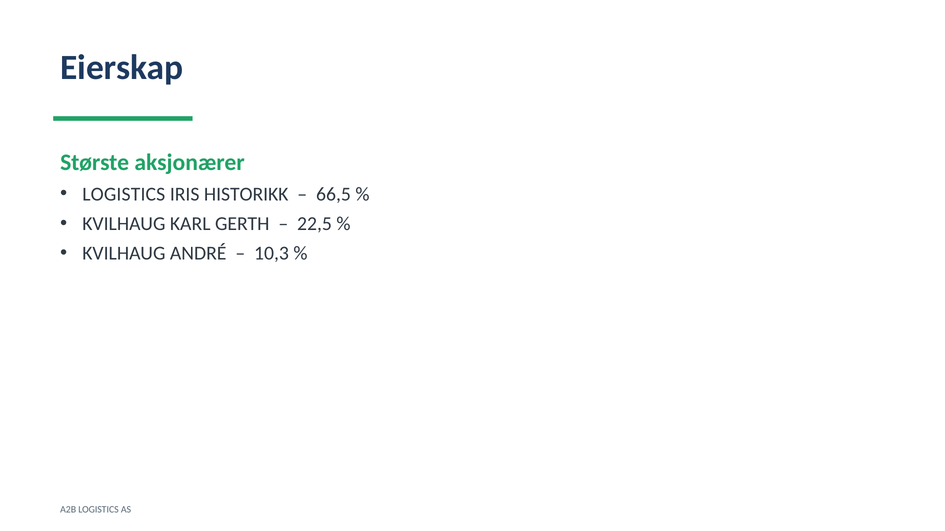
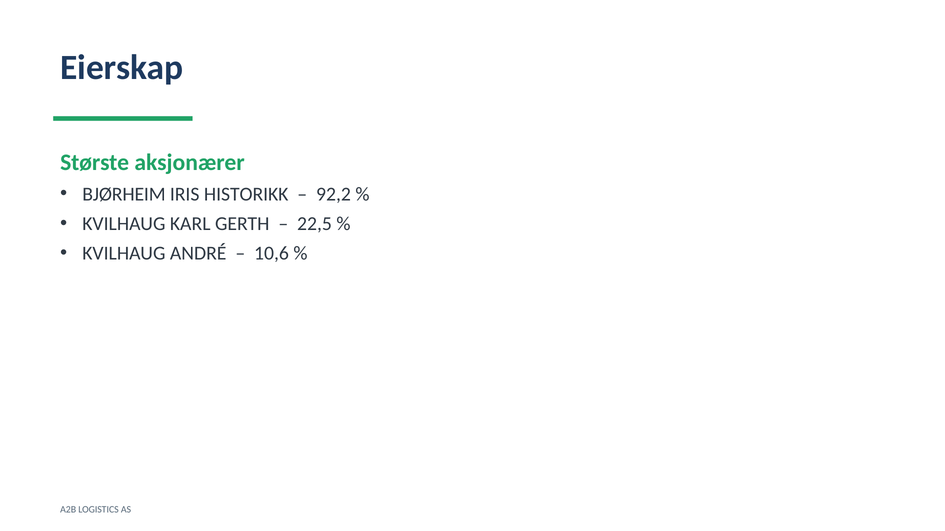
LOGISTICS at (124, 194): LOGISTICS -> BJØRHEIM
66,5: 66,5 -> 92,2
10,3: 10,3 -> 10,6
